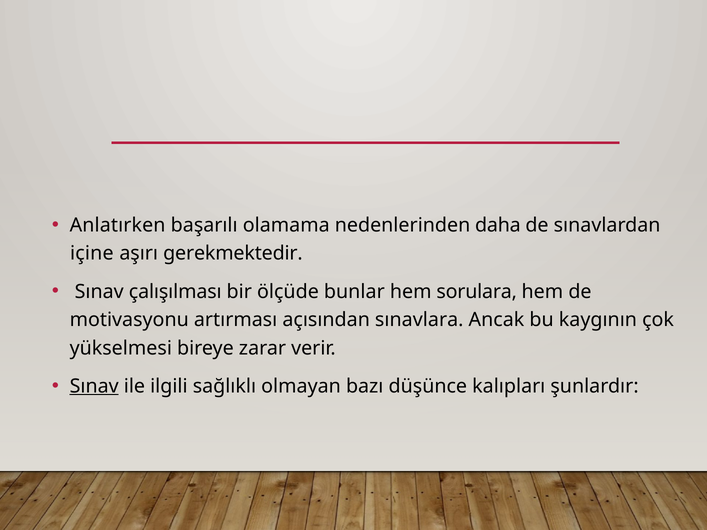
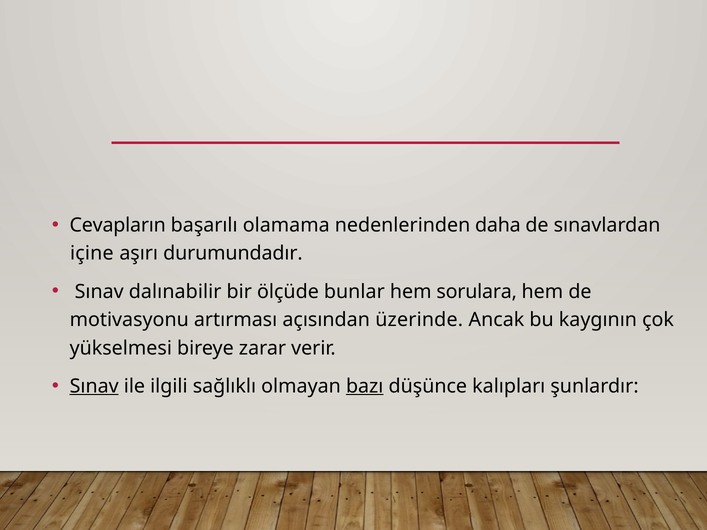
Anlatırken: Anlatırken -> Cevapların
gerekmektedir: gerekmektedir -> durumundadır
çalışılması: çalışılması -> dalınabilir
sınavlara: sınavlara -> üzerinde
bazı underline: none -> present
